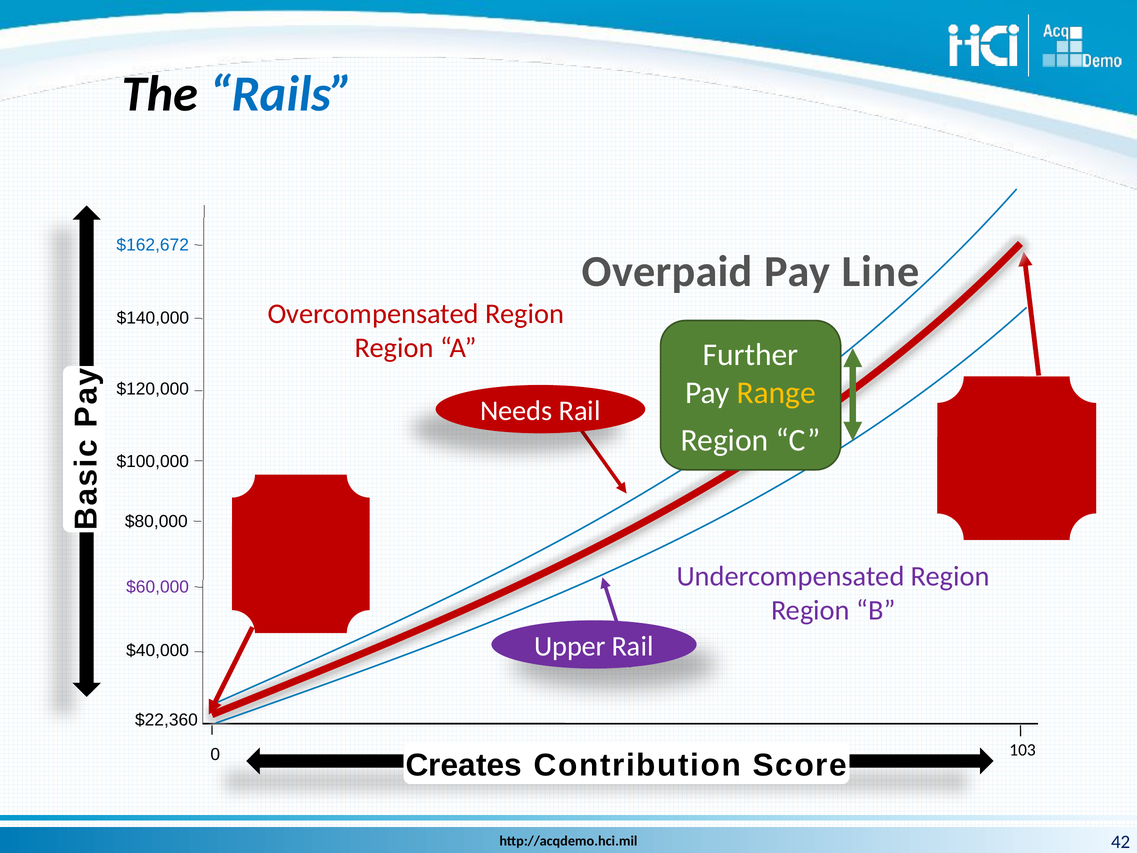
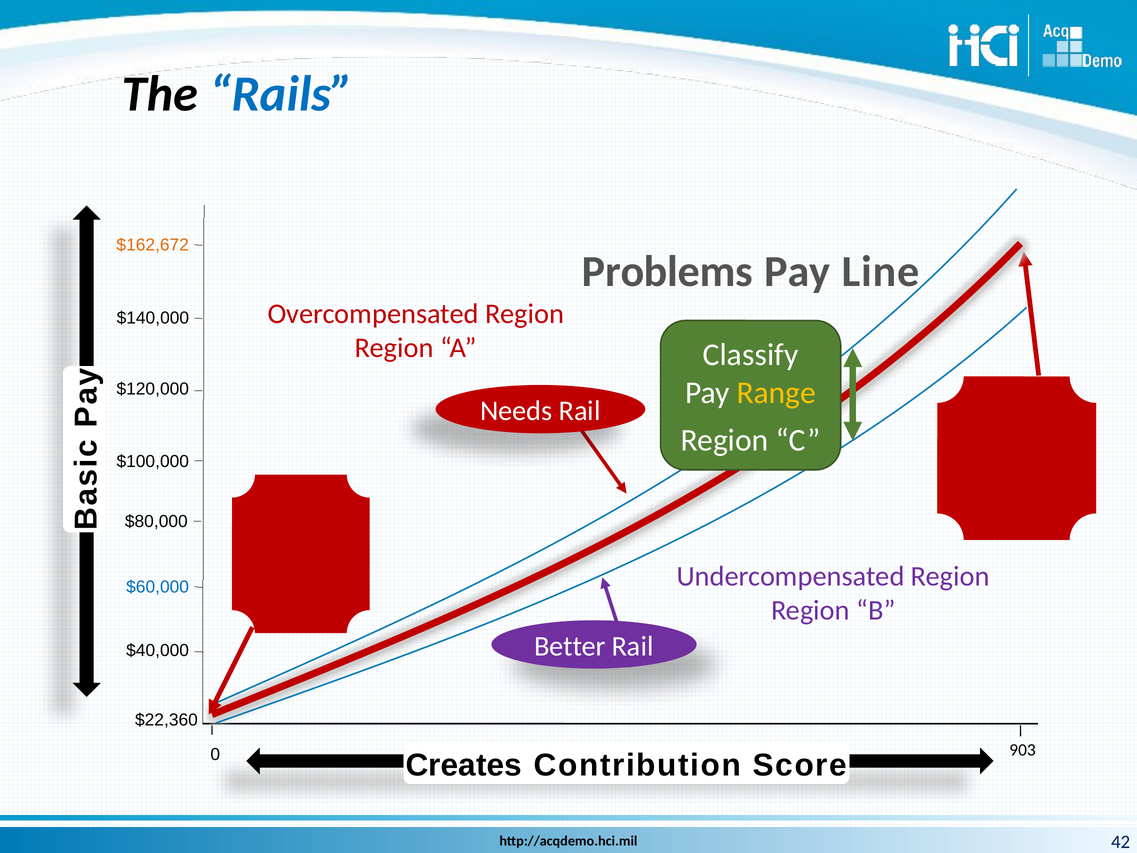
$162,672 colour: blue -> orange
Overpaid: Overpaid -> Problems
Further: Further -> Classify
$60,000 colour: purple -> blue
Upper: Upper -> Better
103: 103 -> 903
